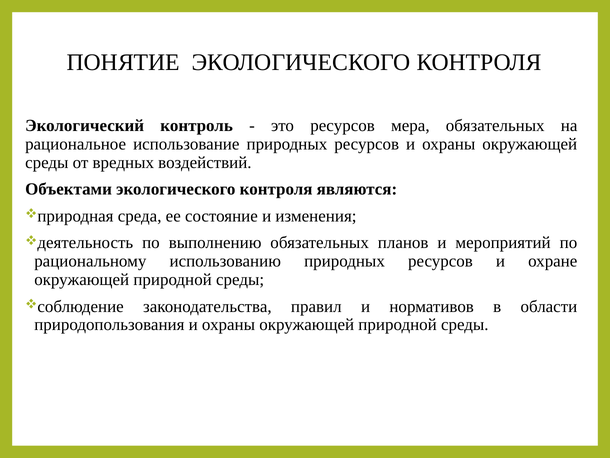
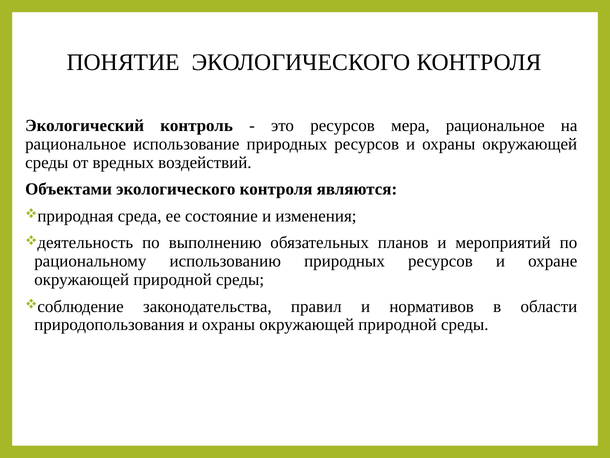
мера обязательных: обязательных -> рациональное
